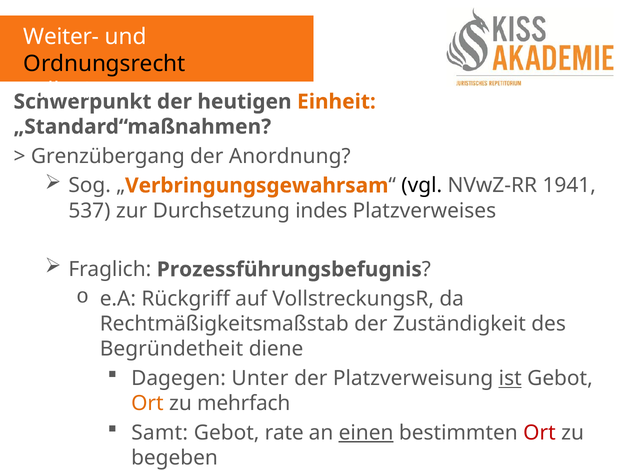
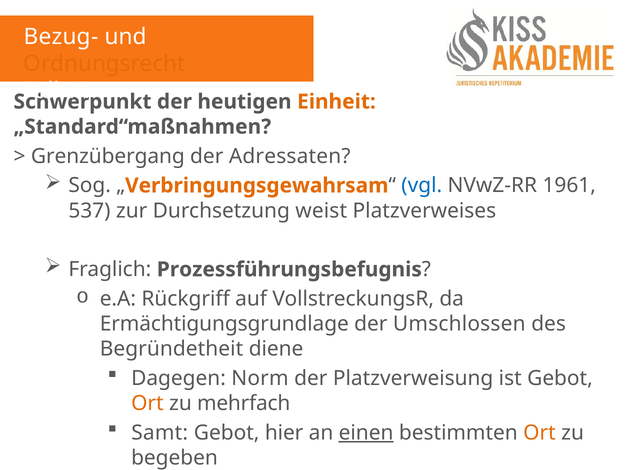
Weiter-: Weiter- -> Bezug-
Ordnungsrecht colour: black -> orange
Anordnung: Anordnung -> Adressaten
vgl colour: black -> blue
1941: 1941 -> 1961
indes: indes -> weist
Rechtmäßigkeitsmaßstab: Rechtmäßigkeitsmaßstab -> Ermächtigungsgrundlage
Zuständigkeit: Zuständigkeit -> Umschlossen
Unter: Unter -> Norm
ist underline: present -> none
rate: rate -> hier
Ort at (539, 433) colour: red -> orange
